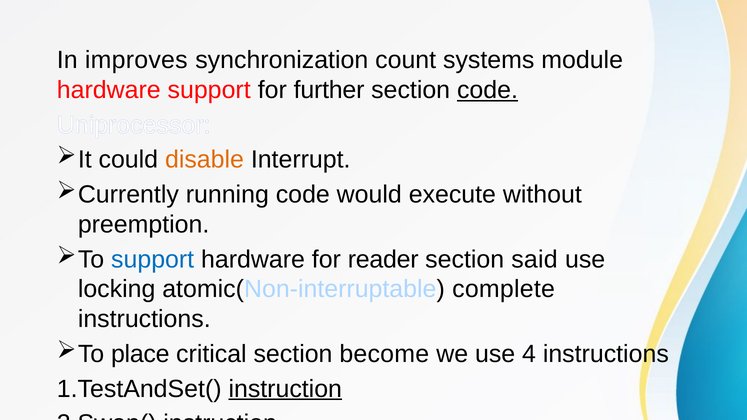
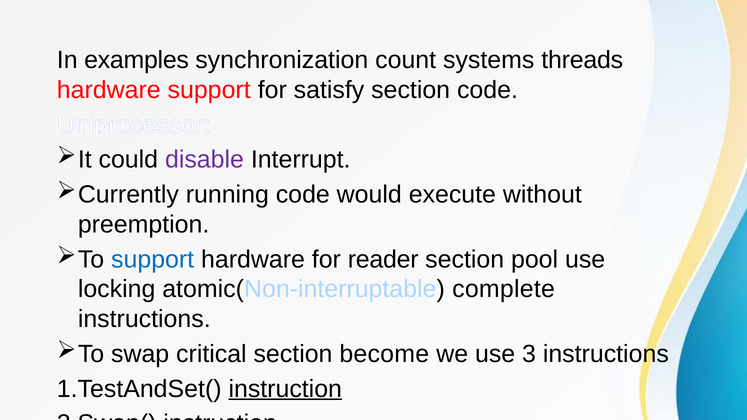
improves: improves -> examples
module: module -> threads
further: further -> satisfy
code at (487, 90) underline: present -> none
disable colour: orange -> purple
said: said -> pool
place: place -> swap
4: 4 -> 3
